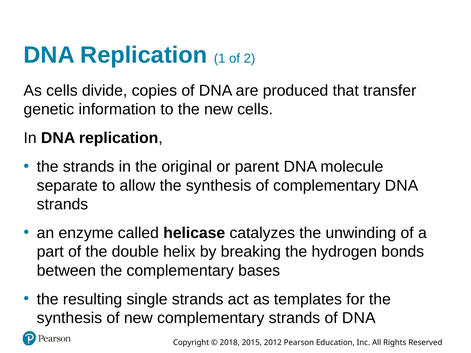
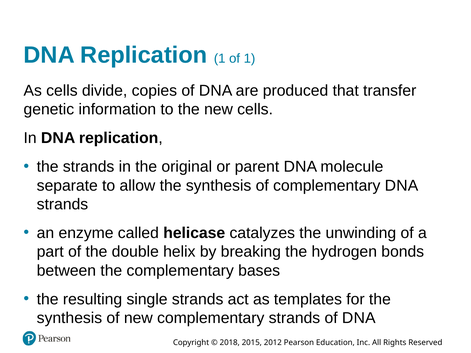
of 2: 2 -> 1
